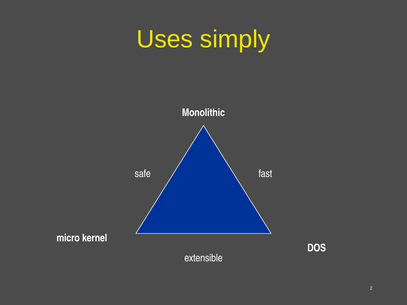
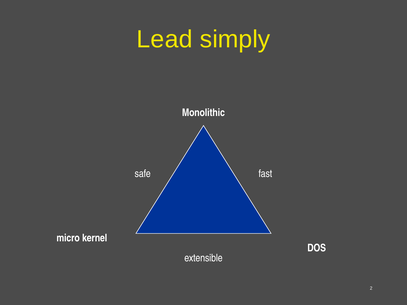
Uses: Uses -> Lead
